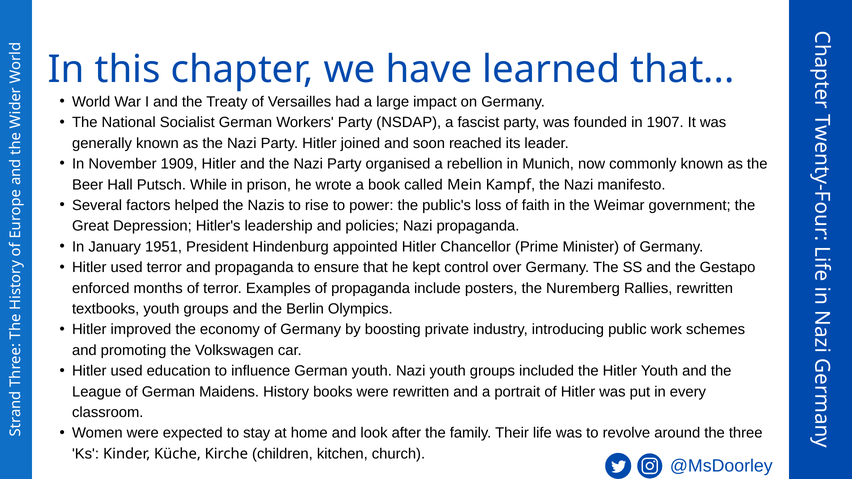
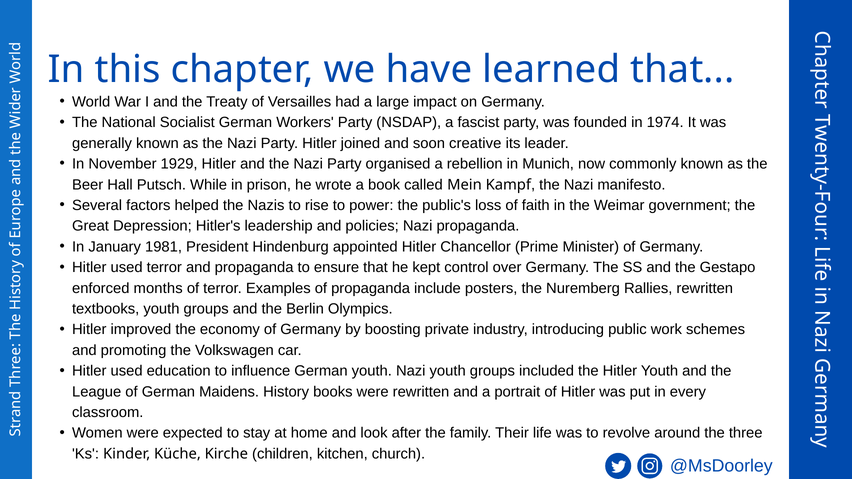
1907: 1907 -> 1974
reached: reached -> creative
1909: 1909 -> 1929
1951: 1951 -> 1981
